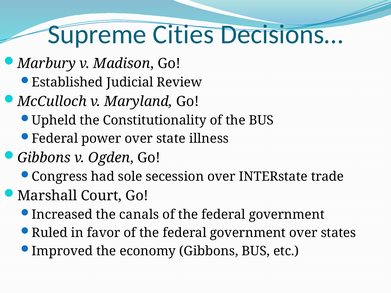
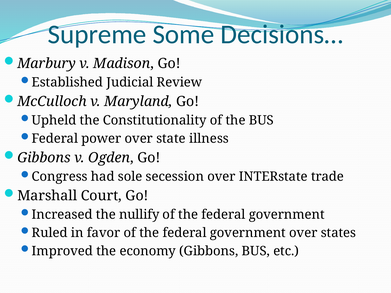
Cities: Cities -> Some
canals: canals -> nullify
